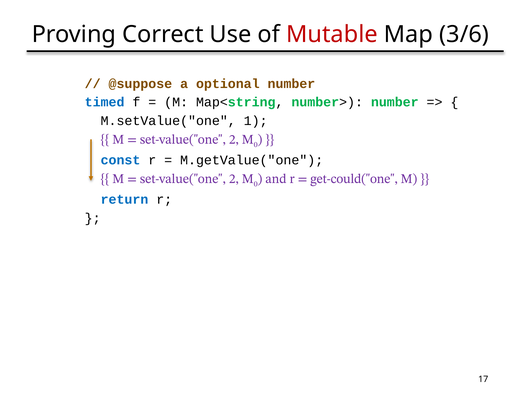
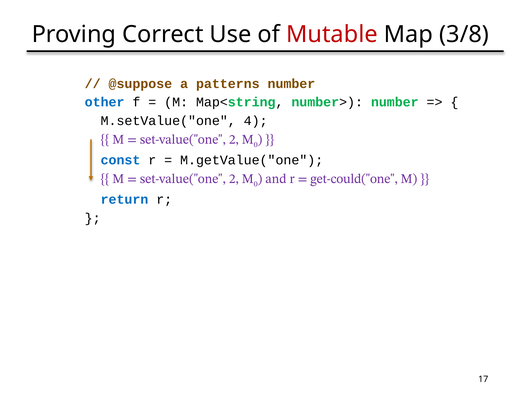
3/6: 3/6 -> 3/8
optional: optional -> patterns
timed: timed -> other
1: 1 -> 4
